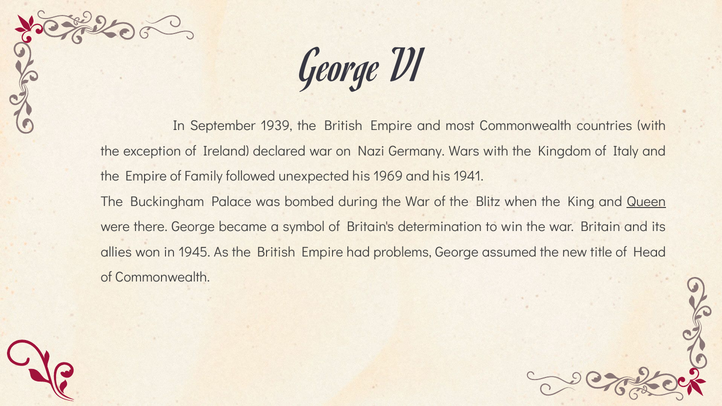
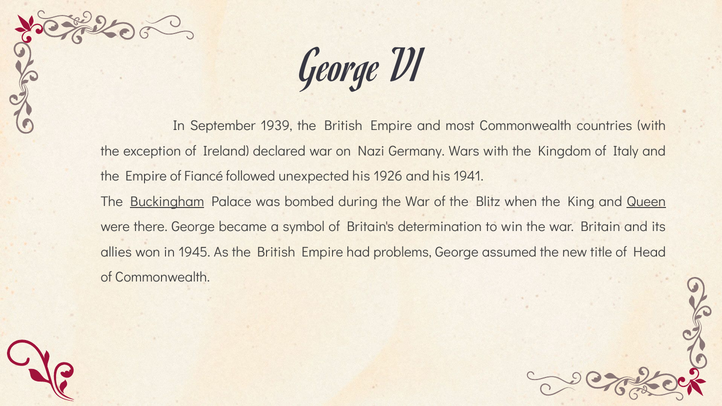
Family: Family -> Fiancé
1969: 1969 -> 1926
Buckingham underline: none -> present
